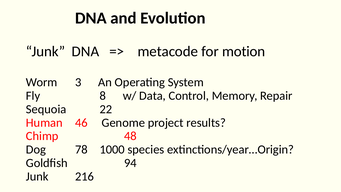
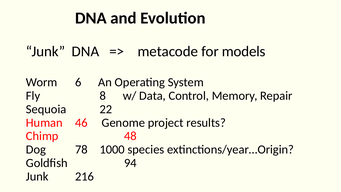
motion: motion -> models
3: 3 -> 6
